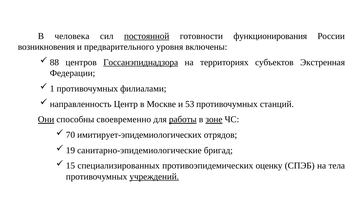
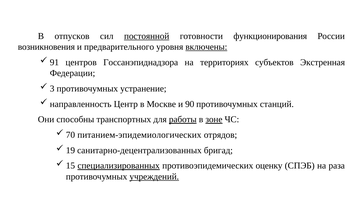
человека: человека -> отпусков
включены underline: none -> present
88: 88 -> 91
Госсанэпиднадзора underline: present -> none
1: 1 -> 3
филиалами: филиалами -> устранение
53: 53 -> 90
Они underline: present -> none
своевременно: своевременно -> транспортных
имитирует-эпидемиологических: имитирует-эпидемиологических -> питанием-эпидемиологических
санитарно-эпидемиологические: санитарно-эпидемиологические -> санитарно-децентрализованных
специализированных underline: none -> present
тела: тела -> раза
